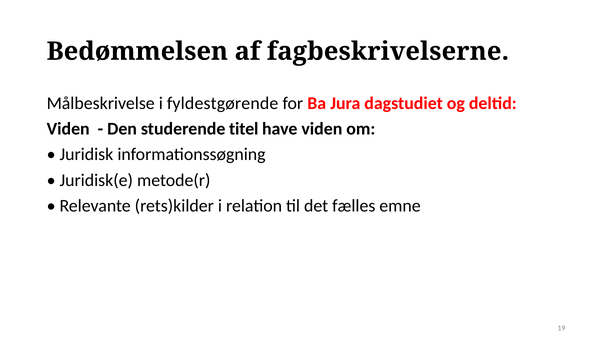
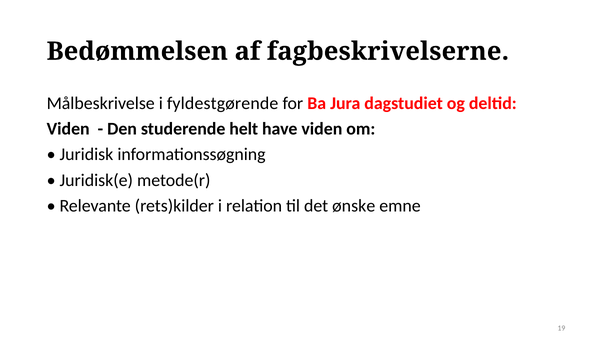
titel: titel -> helt
fælles: fælles -> ønske
